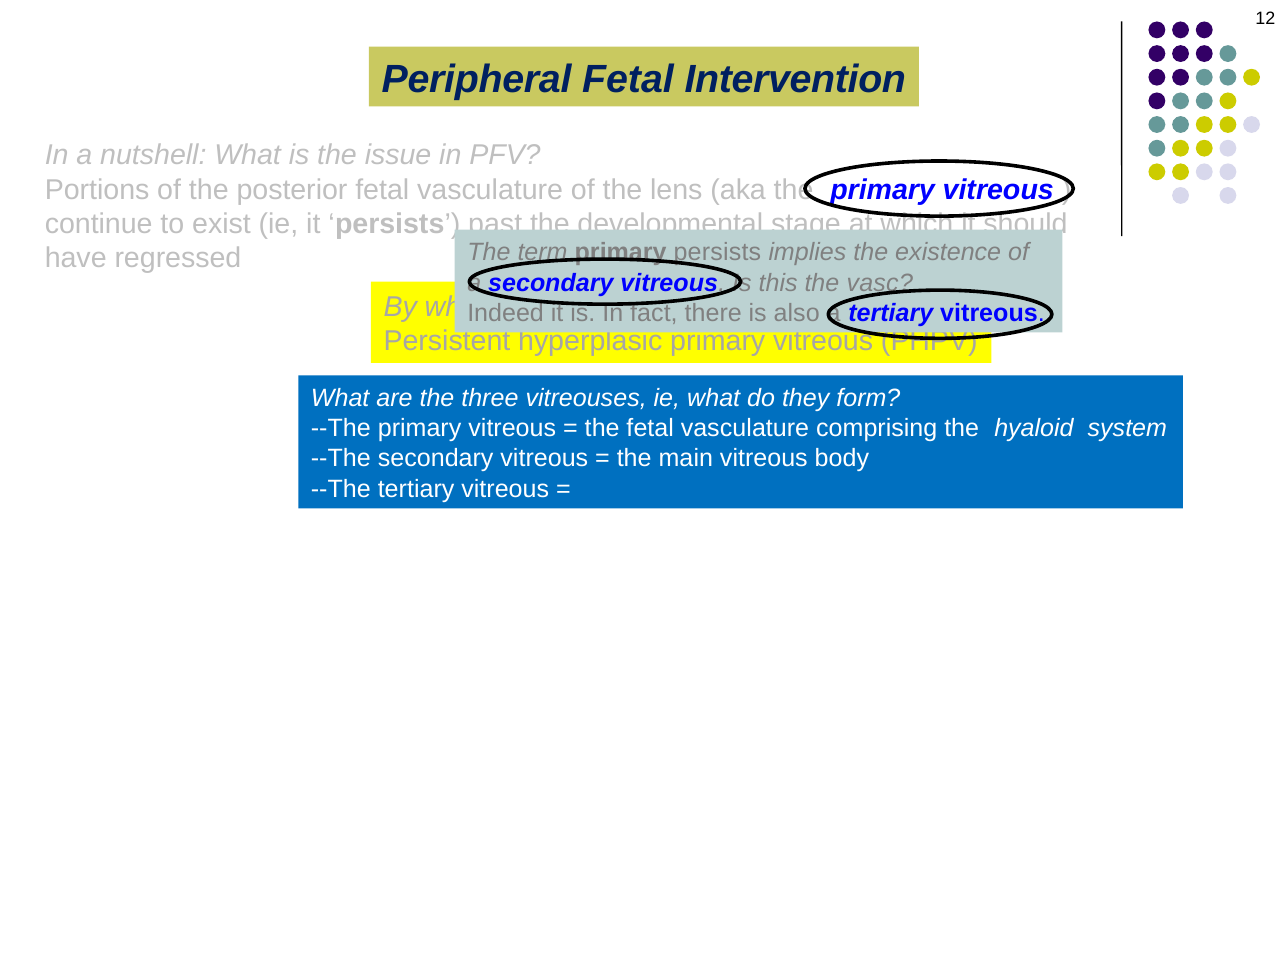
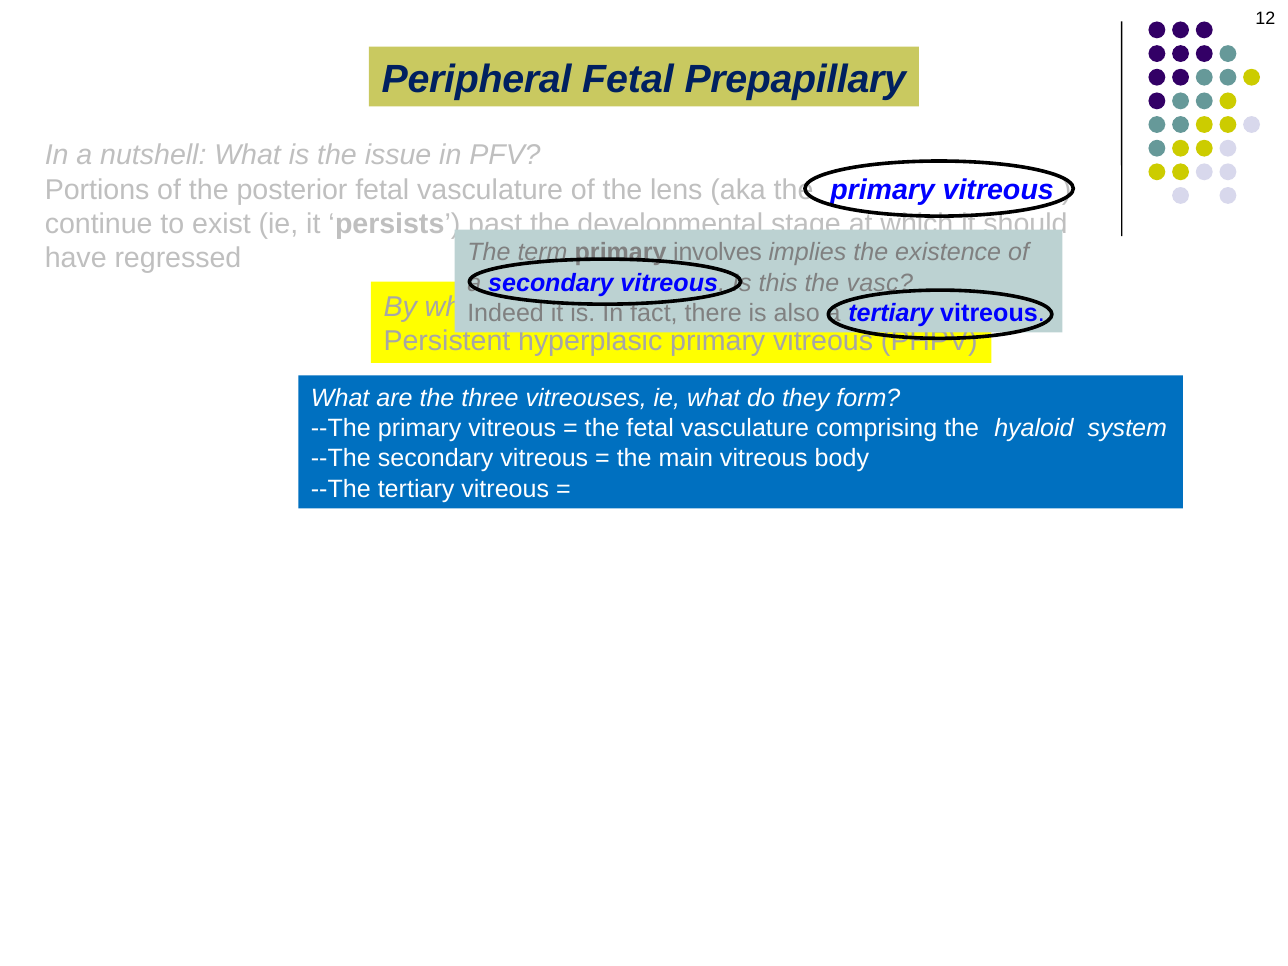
Intervention: Intervention -> Prepapillary
primary persists: persists -> involves
